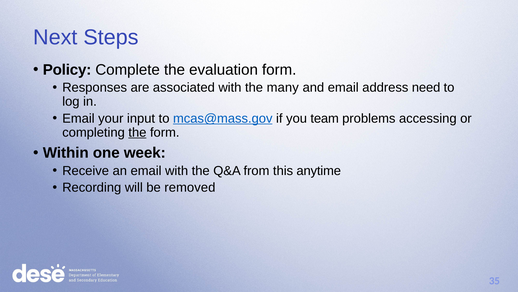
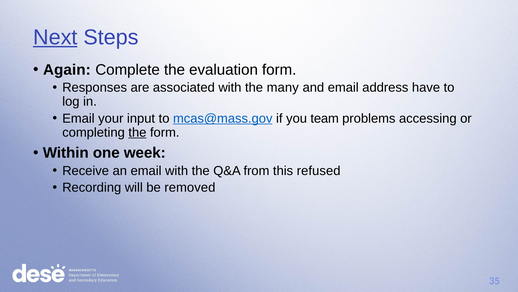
Next underline: none -> present
Policy: Policy -> Again
need: need -> have
anytime: anytime -> refused
